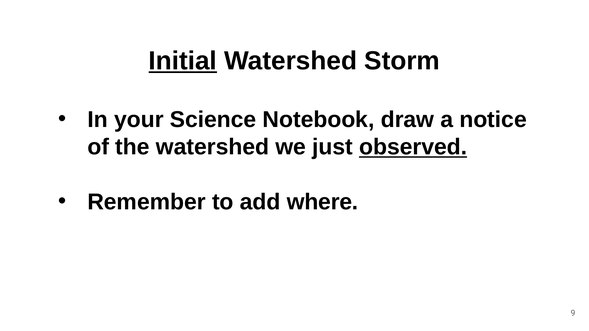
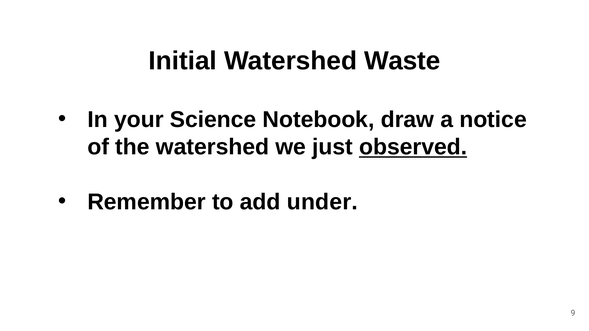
Initial underline: present -> none
Storm: Storm -> Waste
where: where -> under
